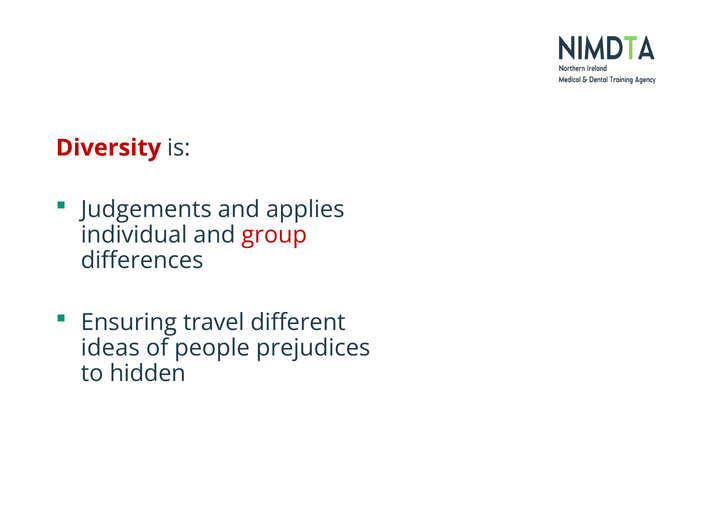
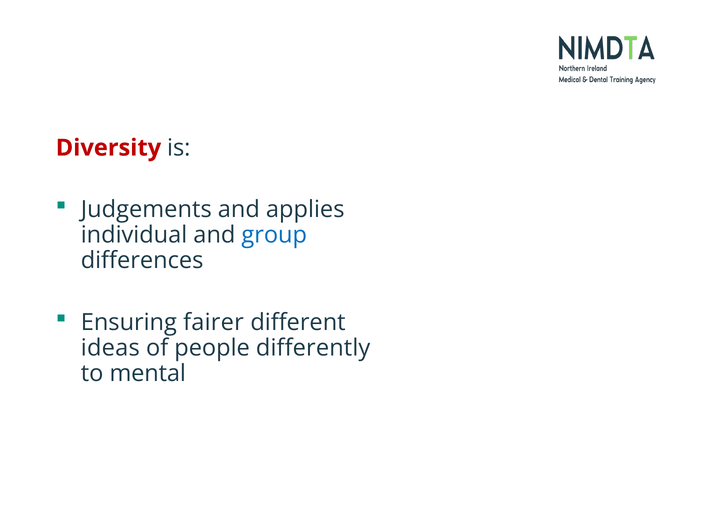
group colour: red -> blue
travel: travel -> fairer
prejudices: prejudices -> differently
hidden: hidden -> mental
